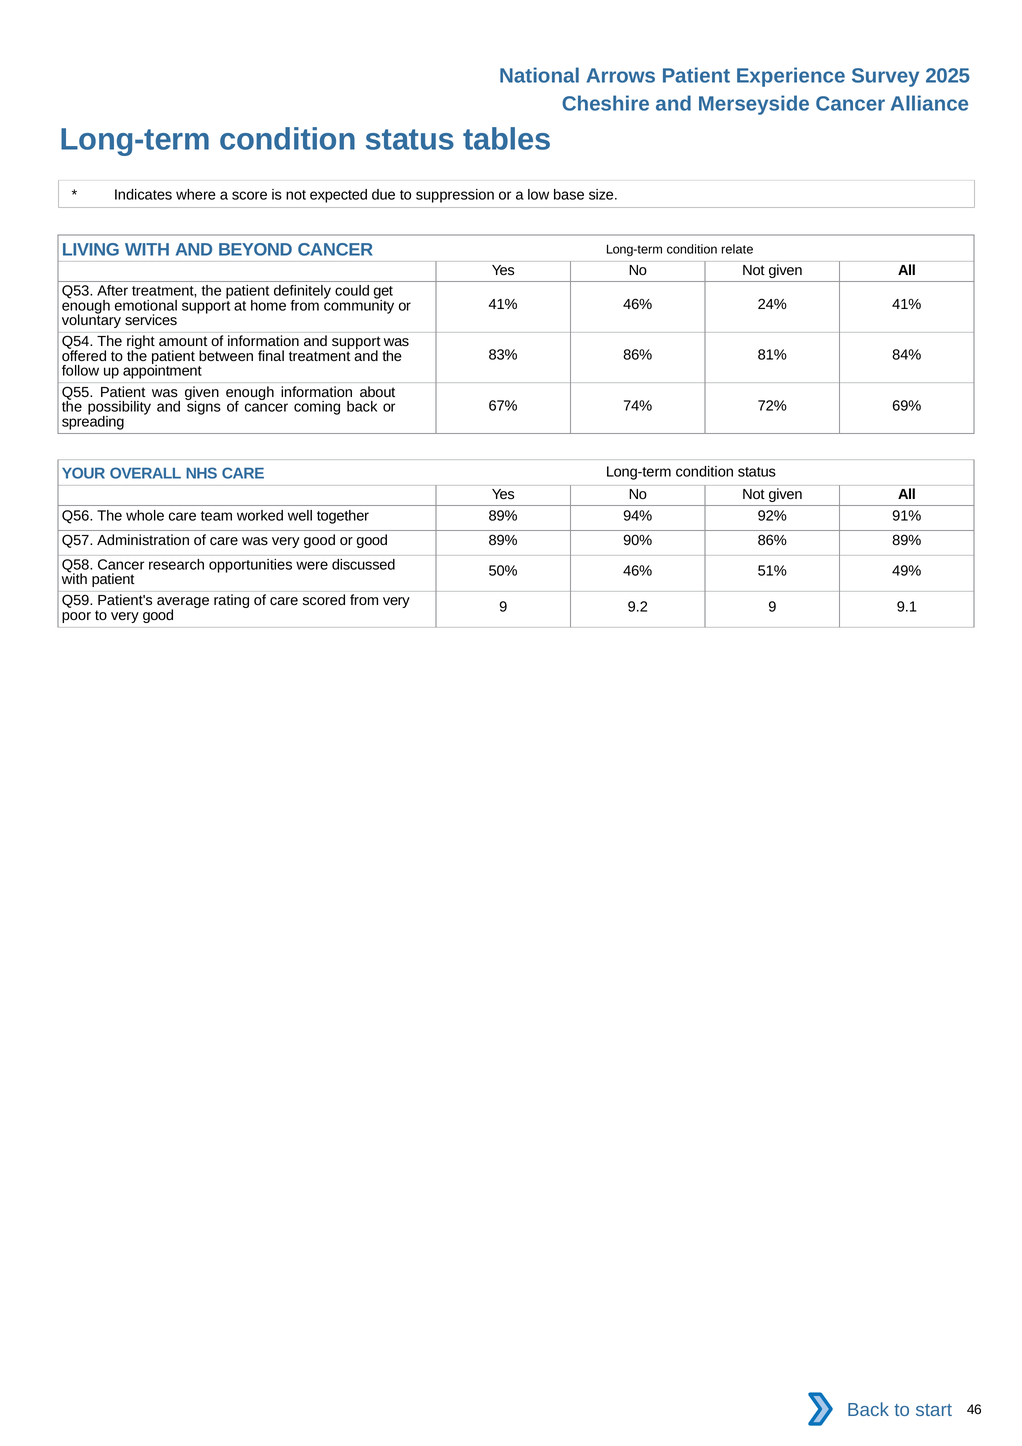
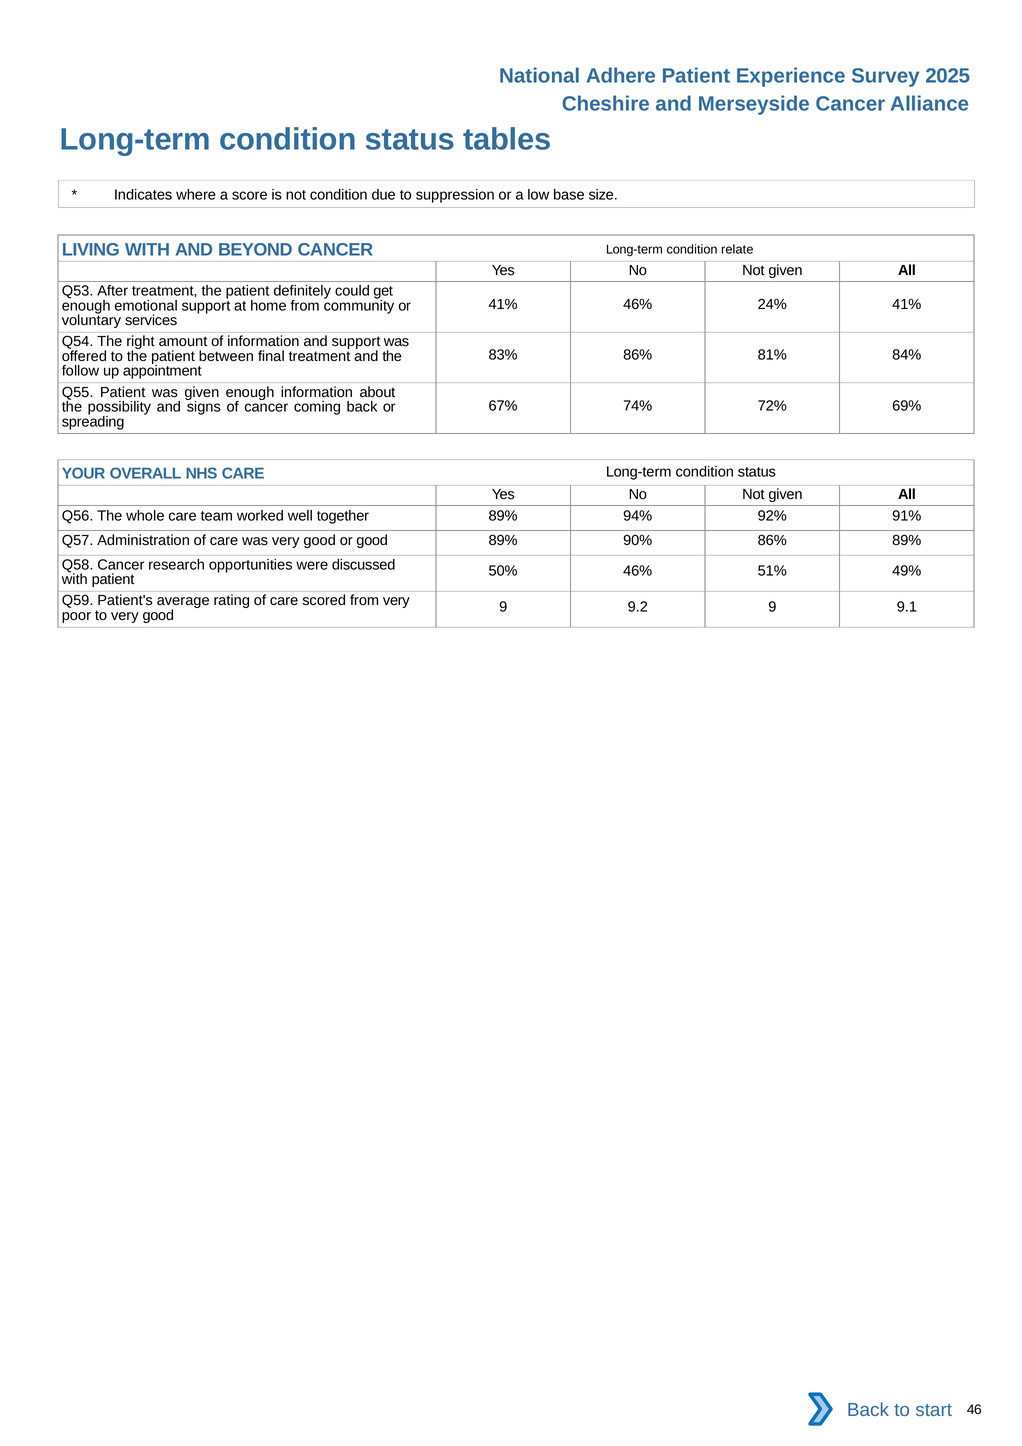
Arrows: Arrows -> Adhere
not expected: expected -> condition
